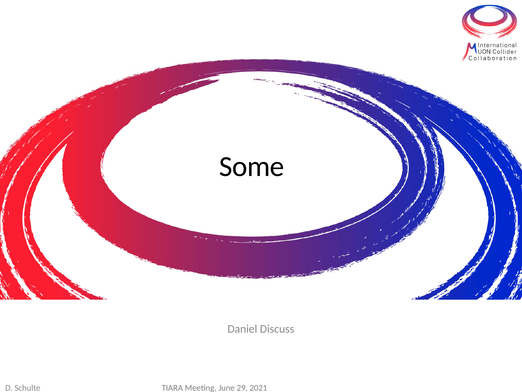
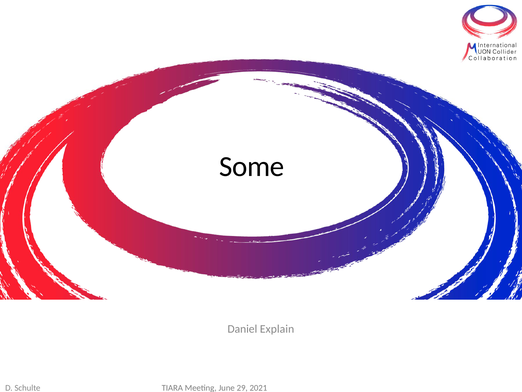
Discuss: Discuss -> Explain
